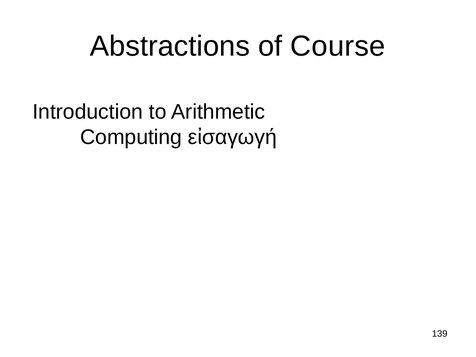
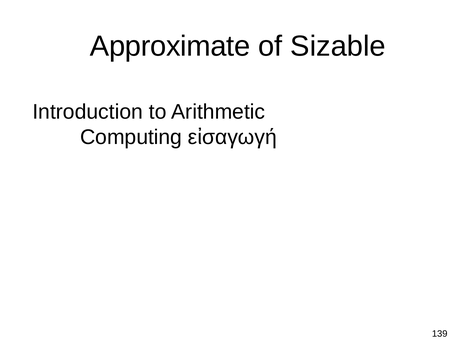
Abstractions: Abstractions -> Approximate
Course: Course -> Sizable
